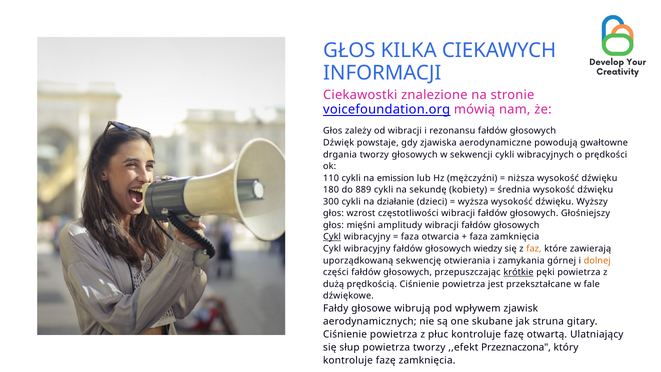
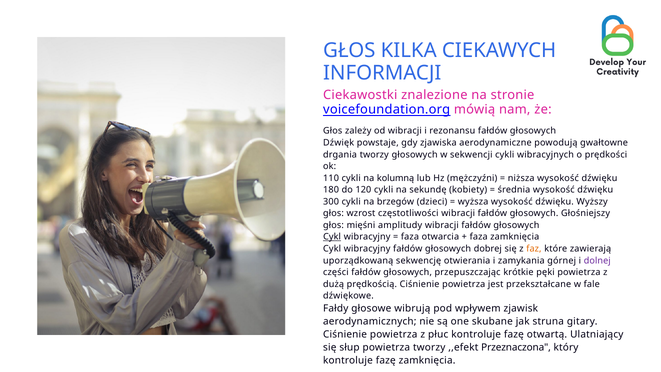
emission: emission -> kolumną
889: 889 -> 120
działanie: działanie -> brzegów
wiedzy: wiedzy -> dobrej
dolnej colour: orange -> purple
krótkie underline: present -> none
